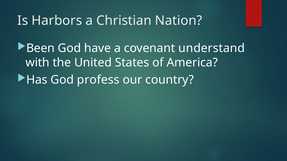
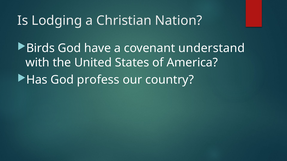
Harbors: Harbors -> Lodging
Been: Been -> Birds
